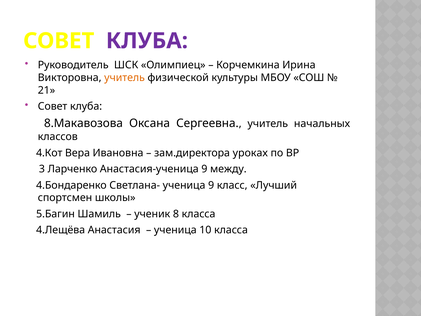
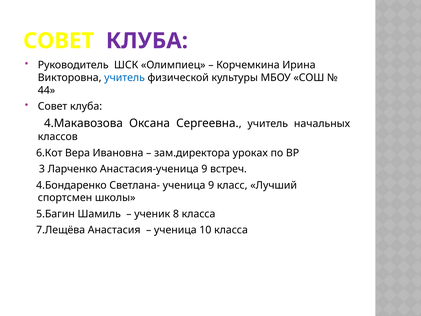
учитель at (125, 78) colour: orange -> blue
21: 21 -> 44
8.Макавозова: 8.Макавозова -> 4.Макавозова
4.Кот: 4.Кот -> 6.Кот
между: между -> встреч
4.Лещёва: 4.Лещёва -> 7.Лещёва
